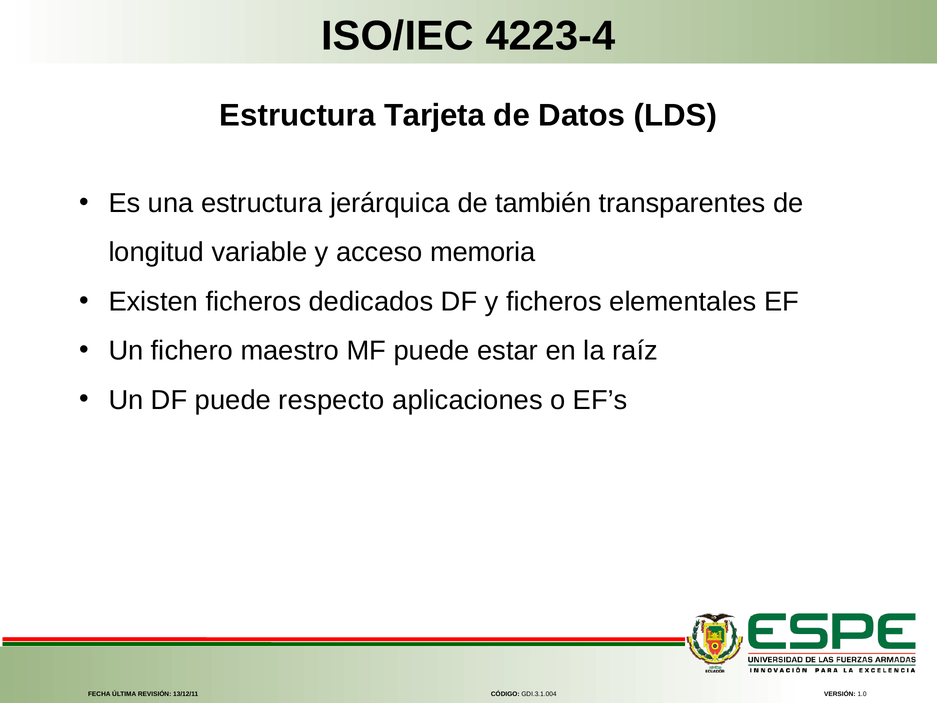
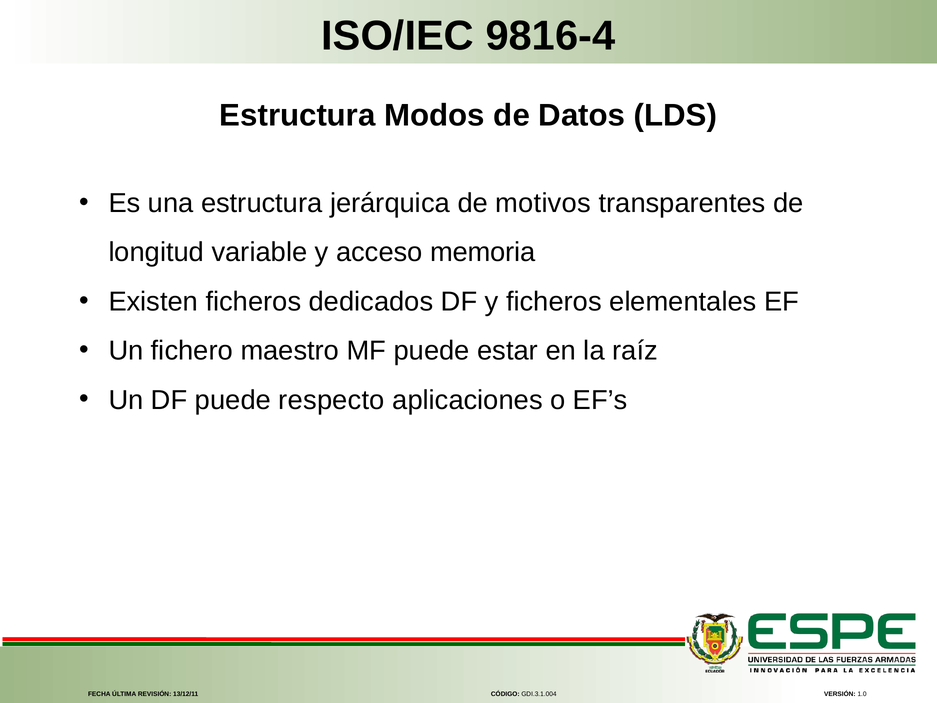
4223-4: 4223-4 -> 9816-4
Tarjeta: Tarjeta -> Modos
también: también -> motivos
